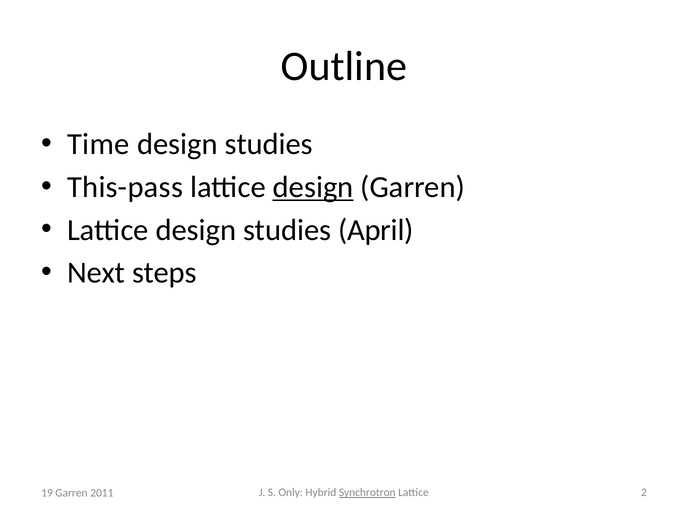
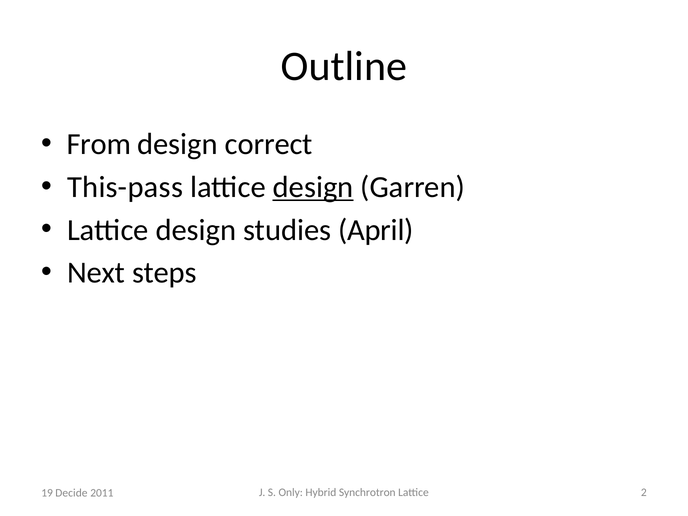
Time: Time -> From
studies at (269, 144): studies -> correct
Synchrotron underline: present -> none
19 Garren: Garren -> Decide
